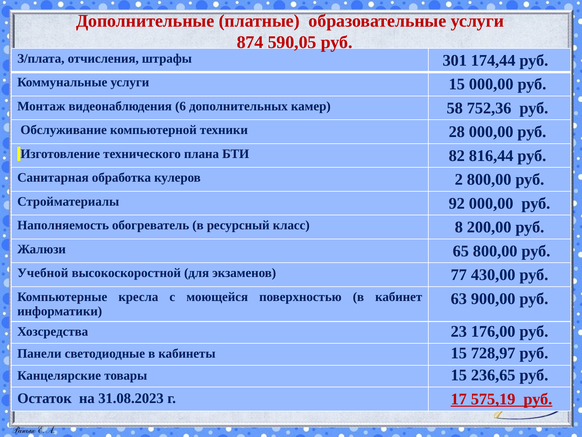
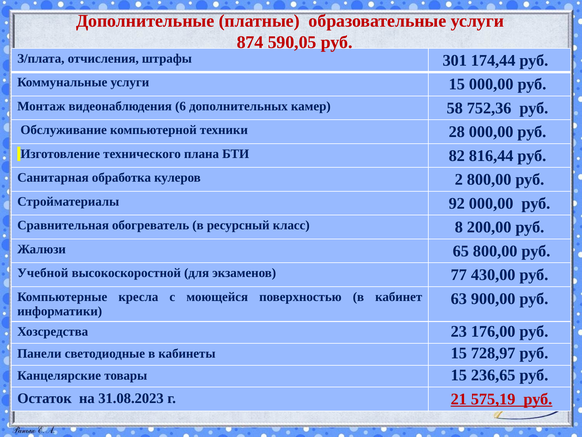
Наполняемость: Наполняемость -> Сравнительная
17: 17 -> 21
